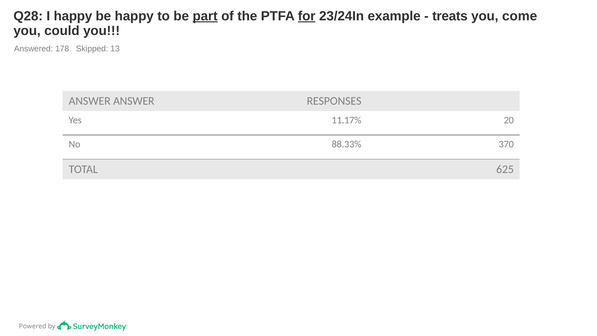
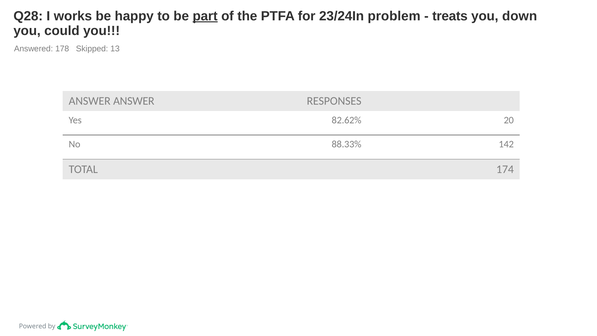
I happy: happy -> works
for underline: present -> none
example: example -> problem
come: come -> down
11.17%: 11.17% -> 82.62%
370: 370 -> 142
625: 625 -> 174
